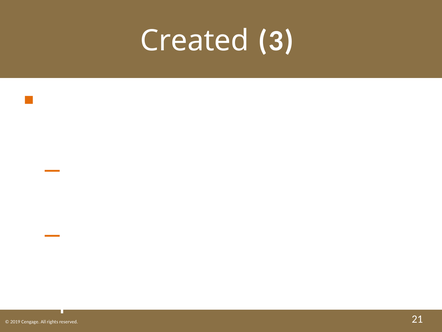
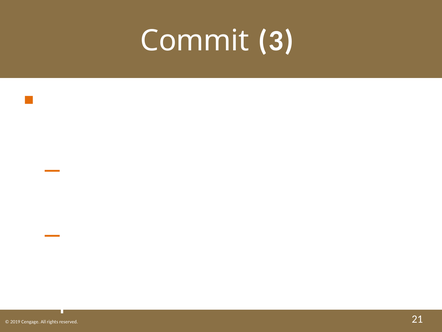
Created: Created -> Commit
